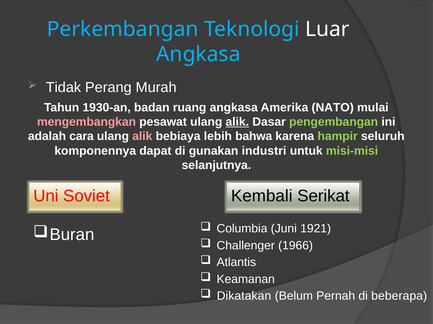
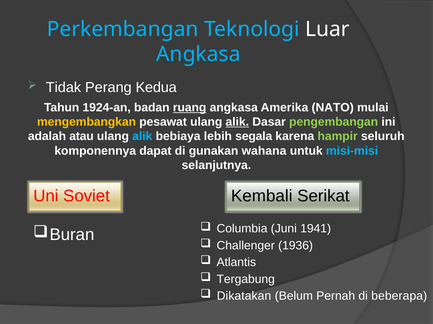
Murah: Murah -> Kedua
1930-an: 1930-an -> 1924-an
ruang underline: none -> present
mengembangkan colour: pink -> yellow
cara: cara -> atau
alik at (142, 137) colour: pink -> light blue
bahwa: bahwa -> segala
industri: industri -> wahana
misi-misi colour: light green -> light blue
1921: 1921 -> 1941
1966: 1966 -> 1936
Keamanan: Keamanan -> Tergabung
